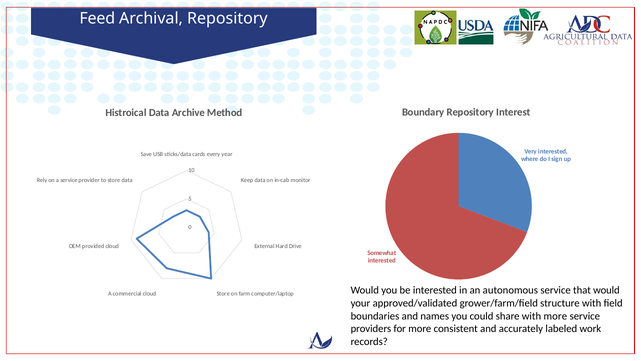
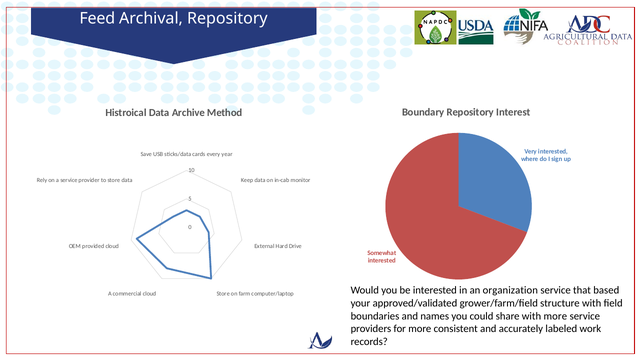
autonomous: autonomous -> organization
that would: would -> based
